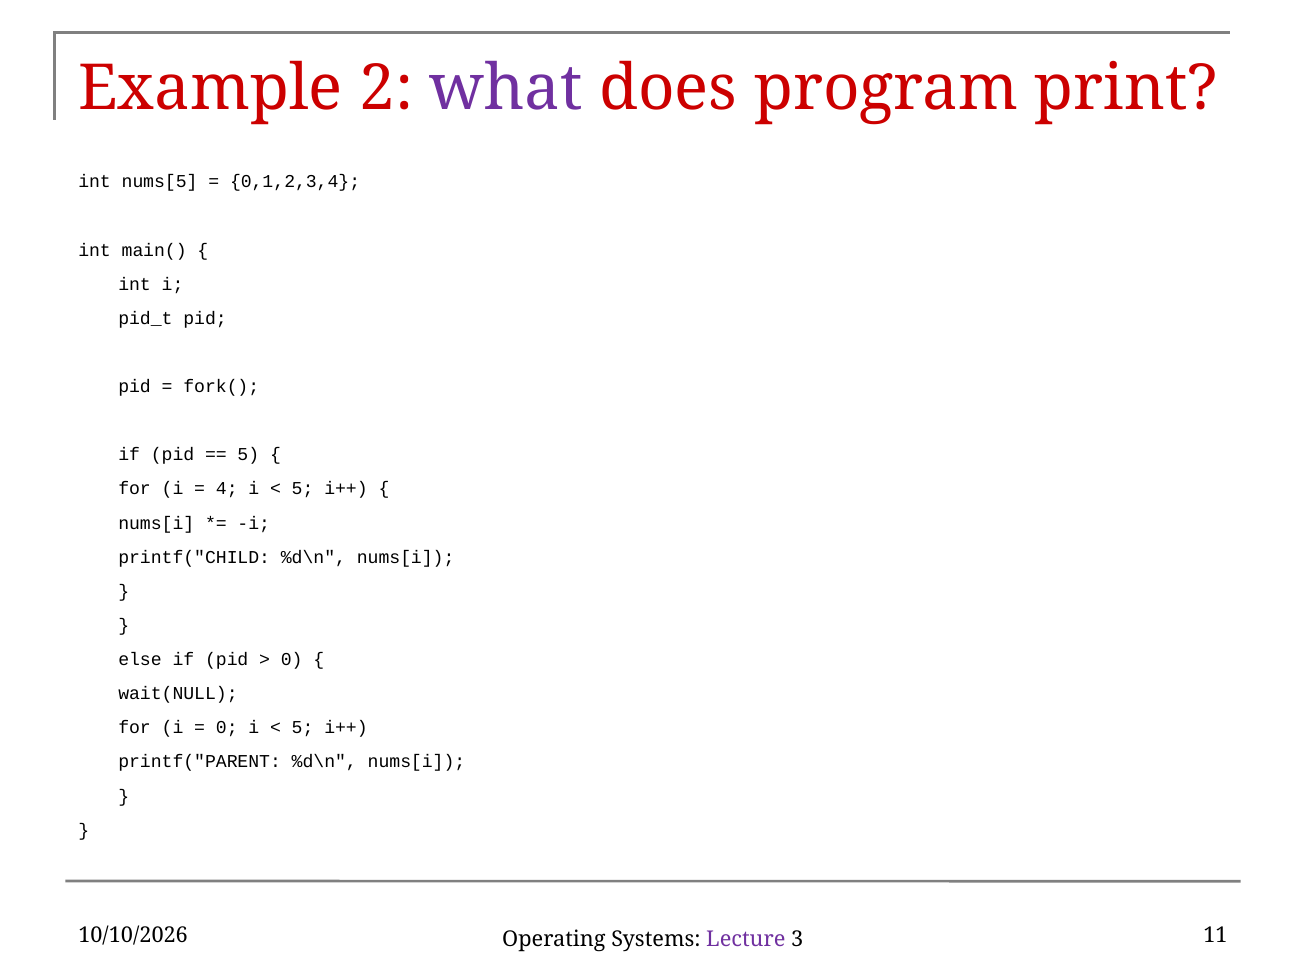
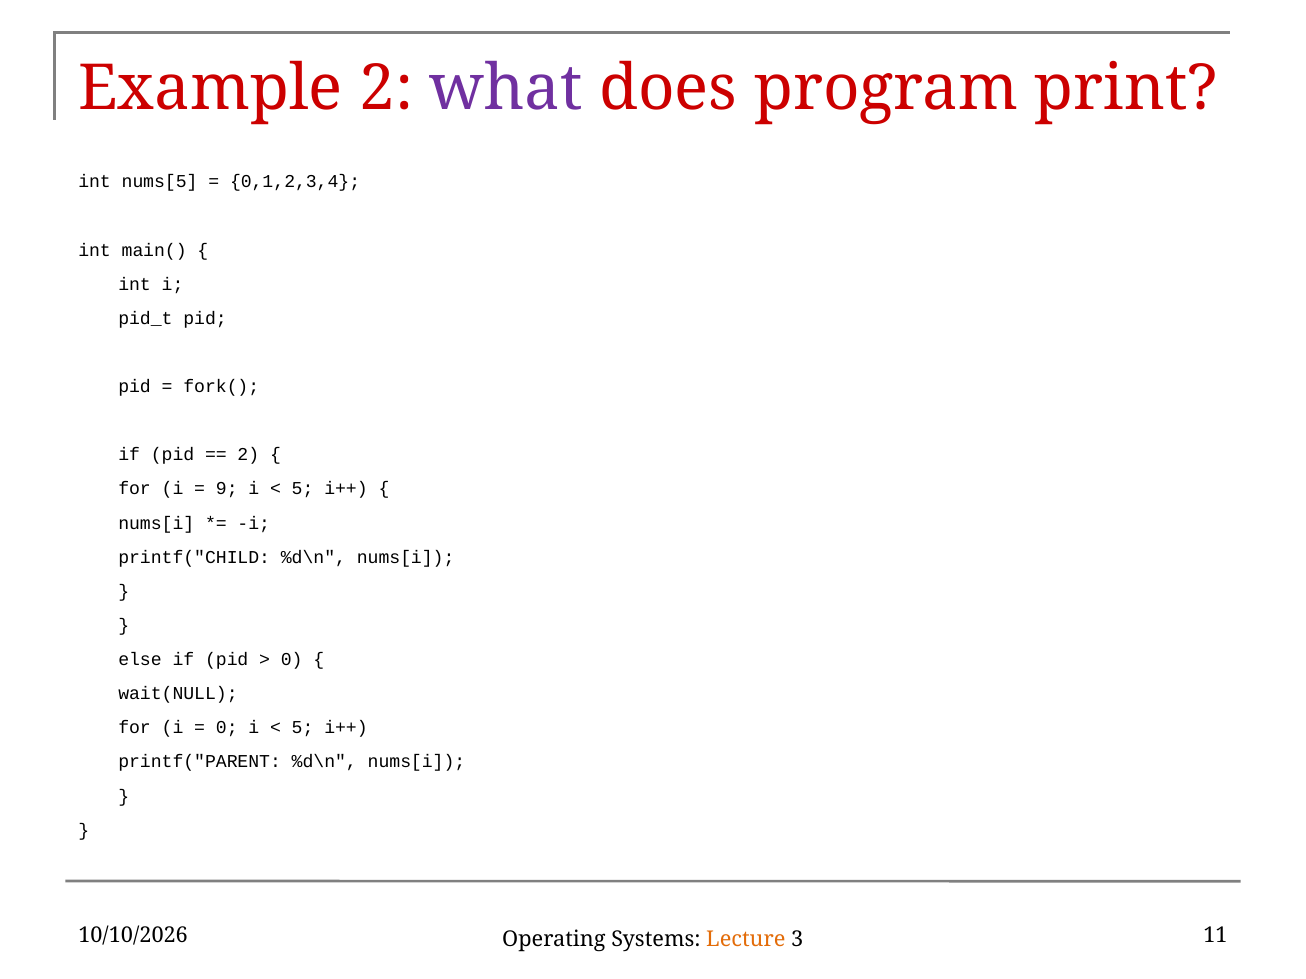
5 at (248, 455): 5 -> 2
4: 4 -> 9
Lecture colour: purple -> orange
